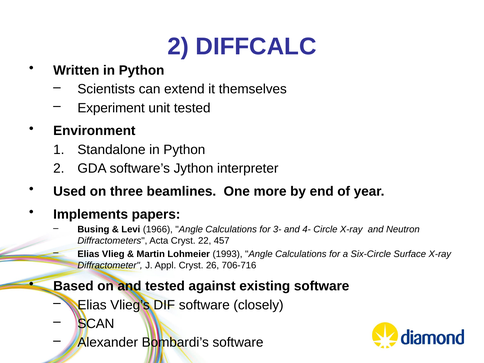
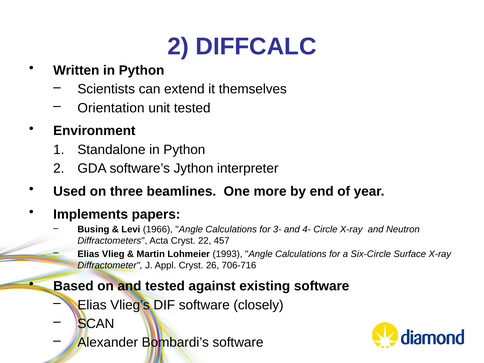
Experiment: Experiment -> Orientation
